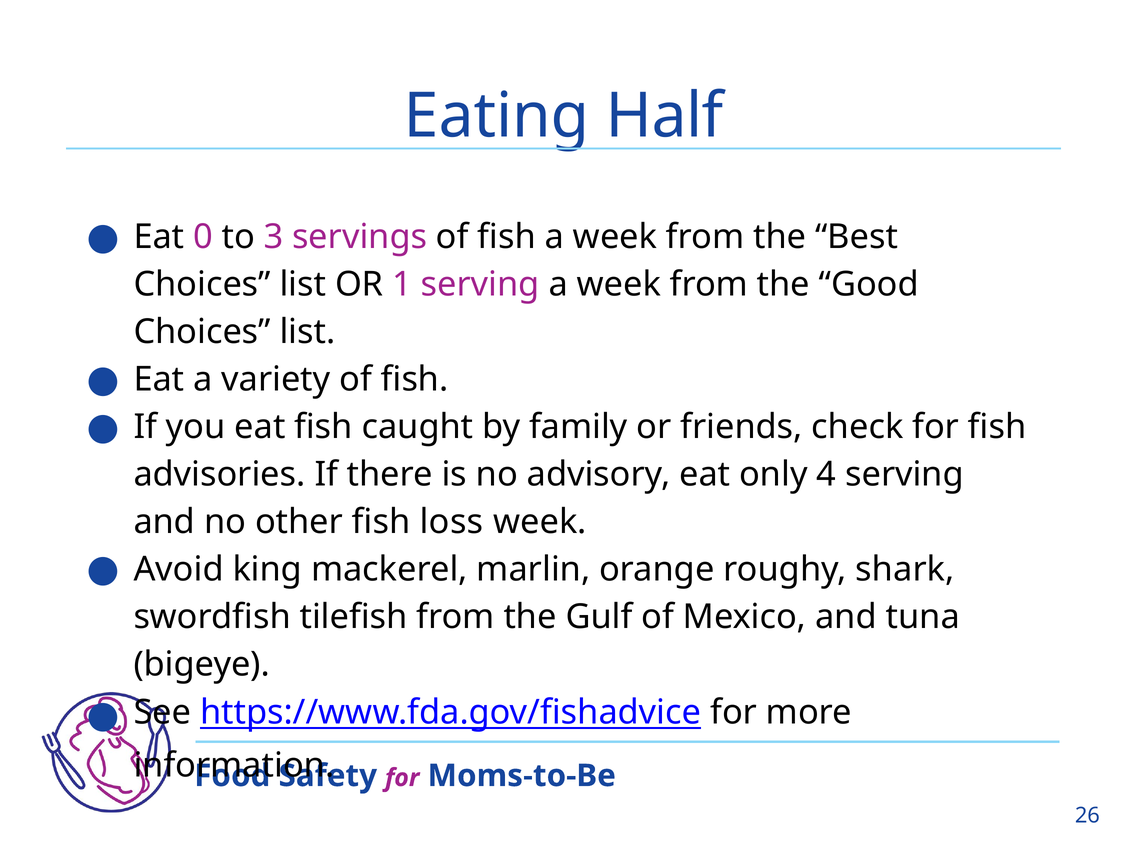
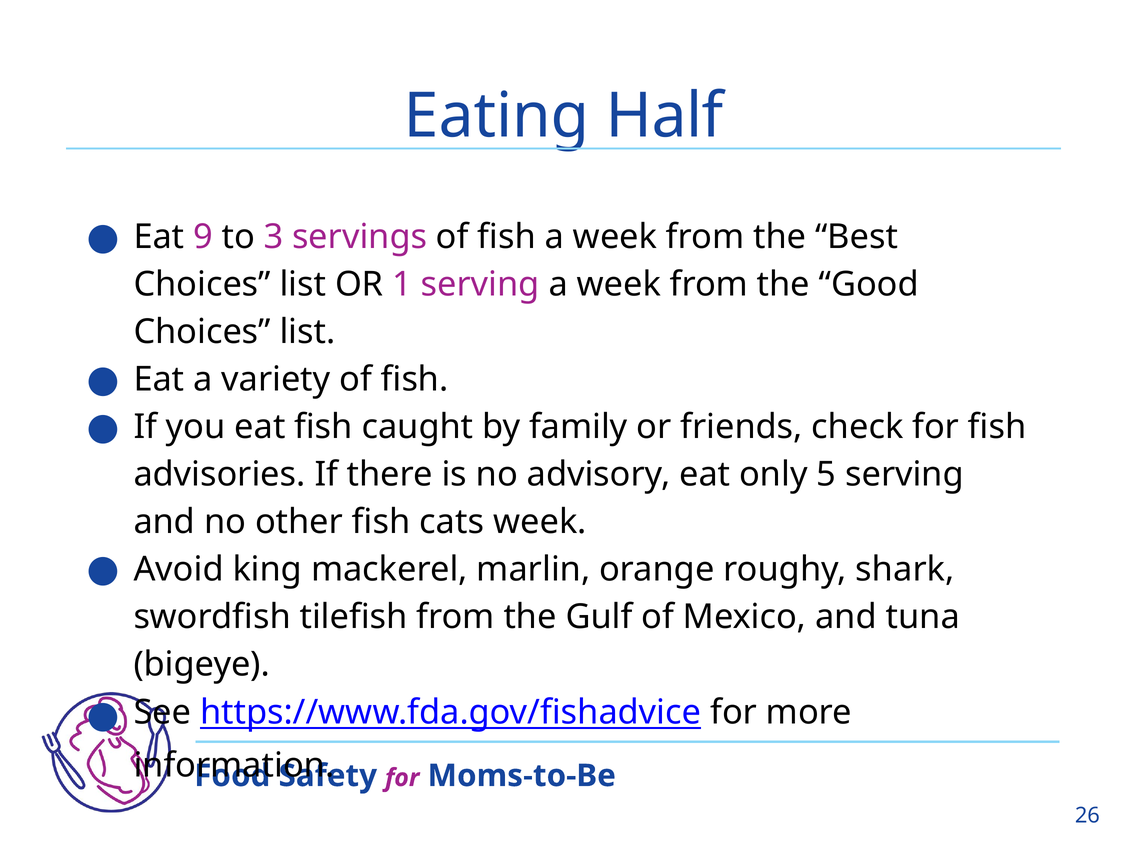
0: 0 -> 9
4: 4 -> 5
loss: loss -> cats
